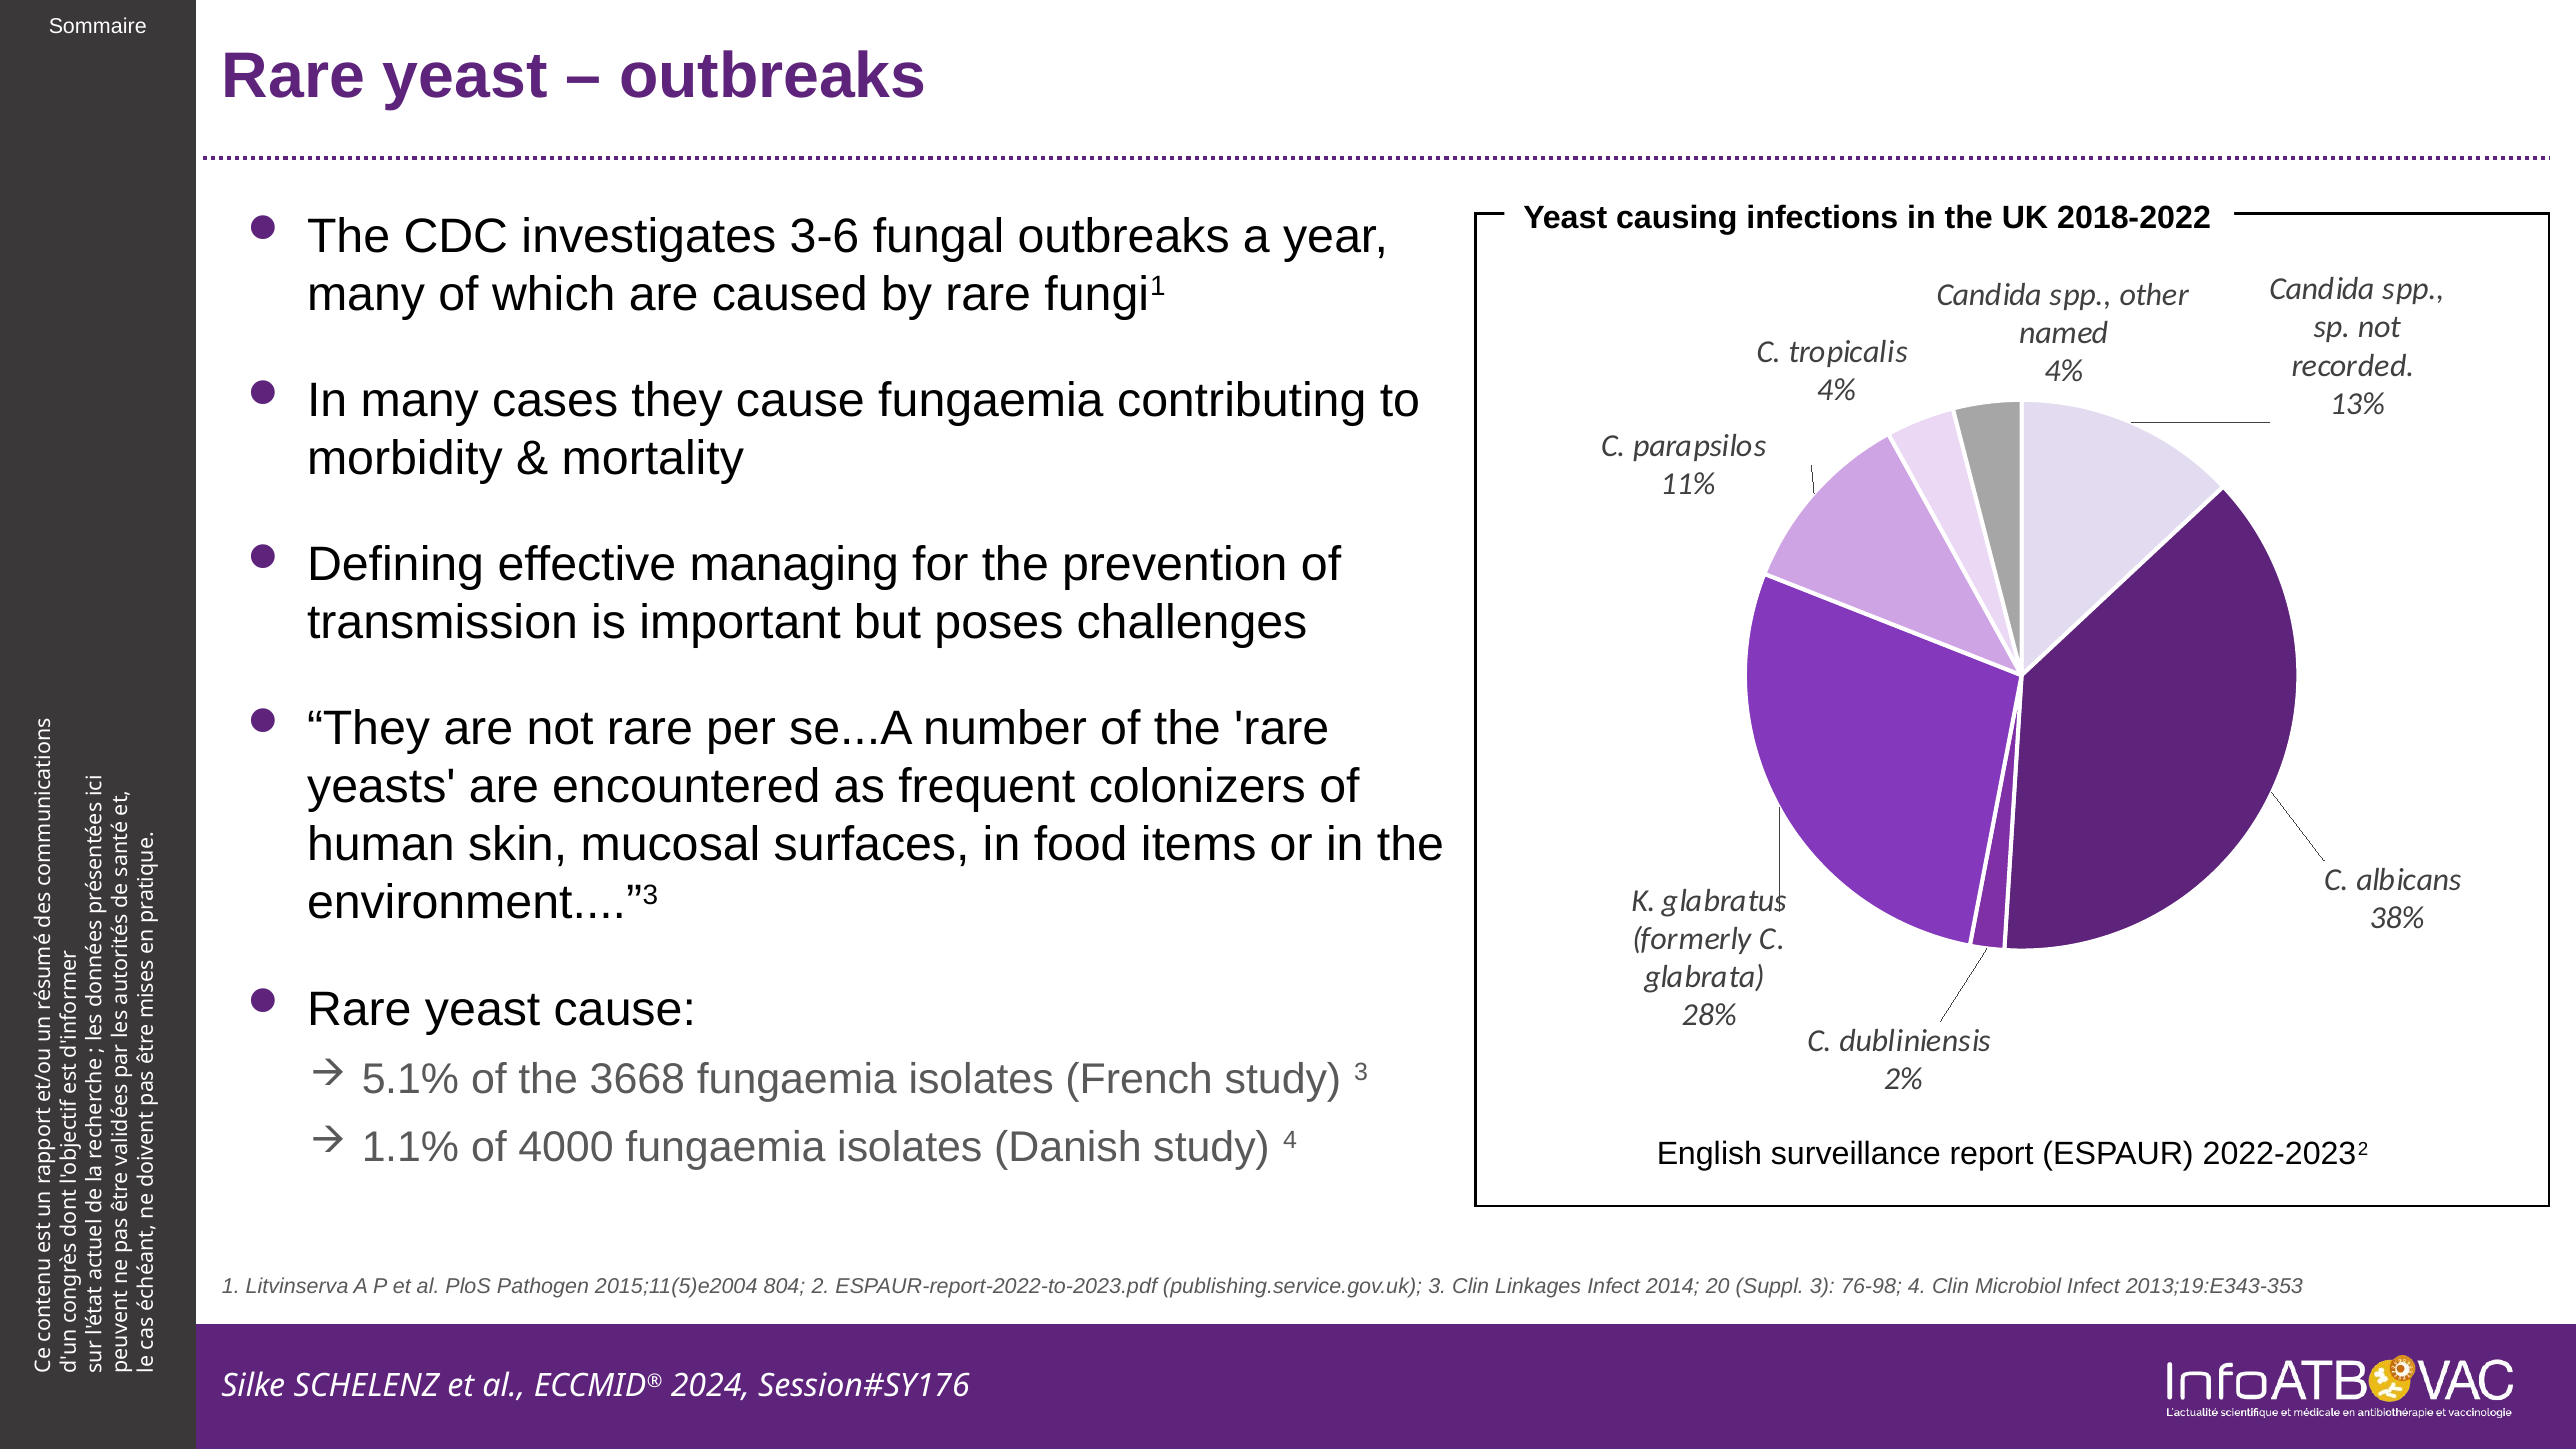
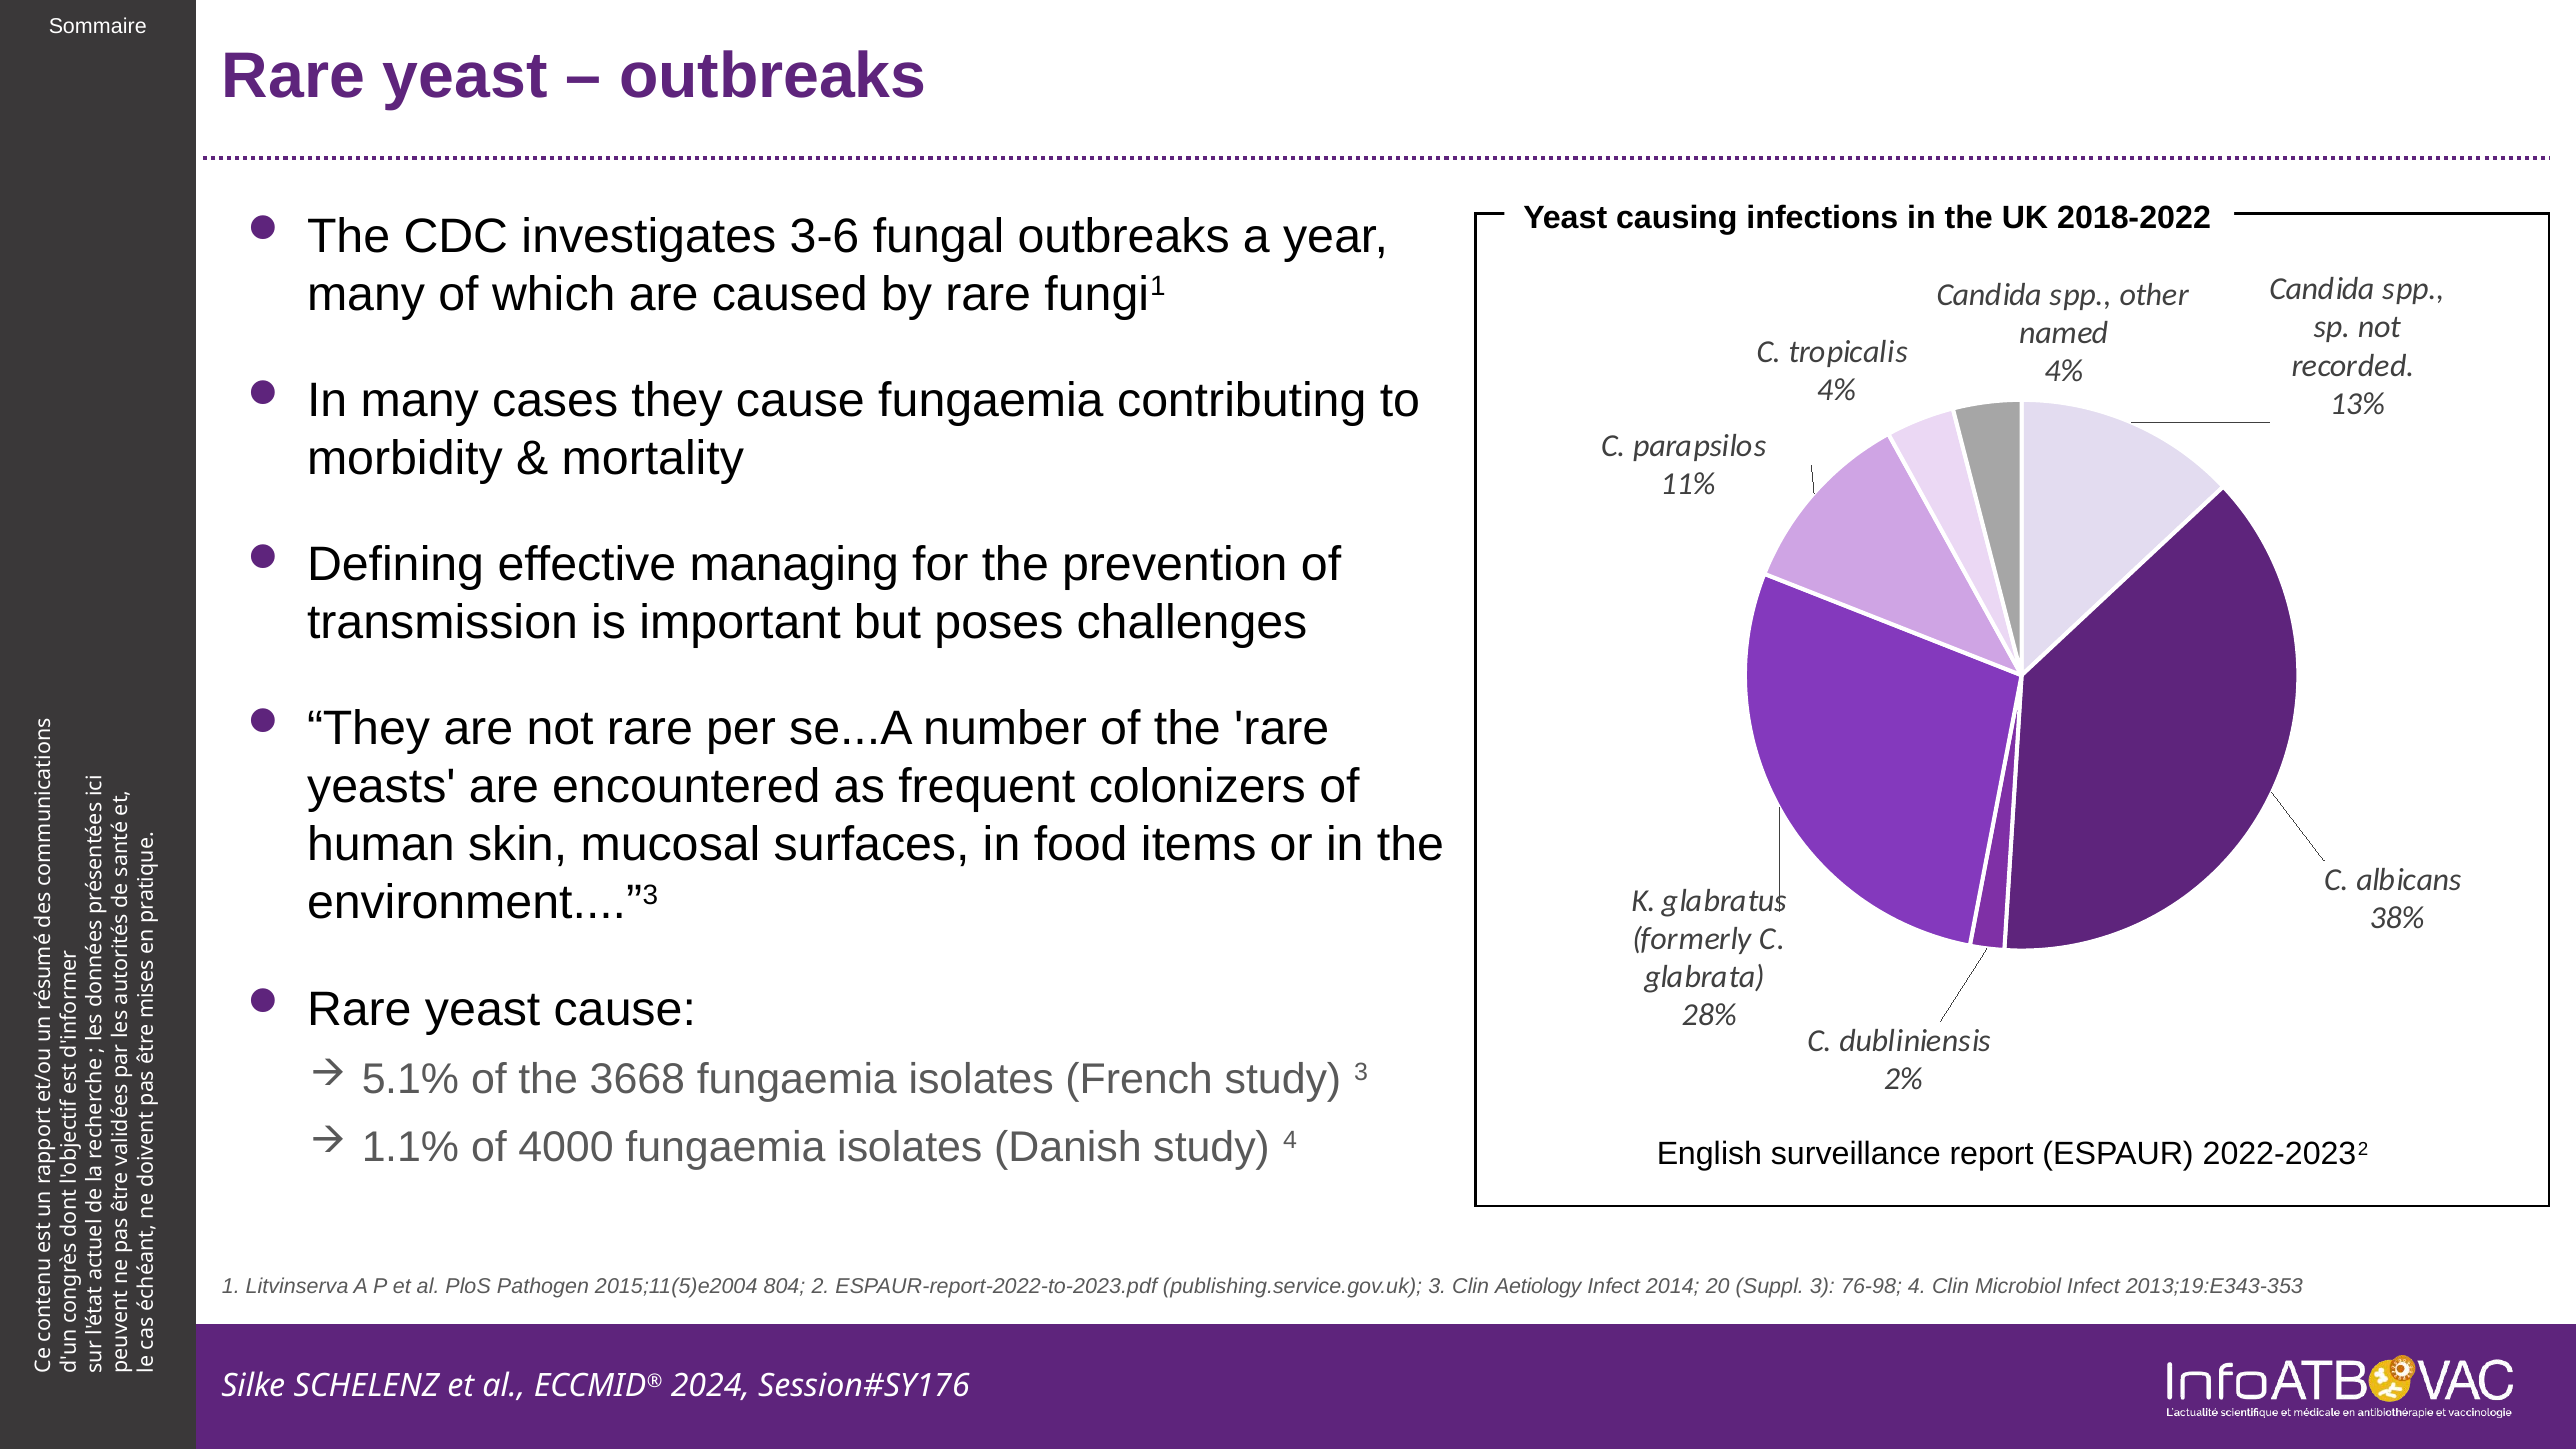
Linkages: Linkages -> Aetiology
